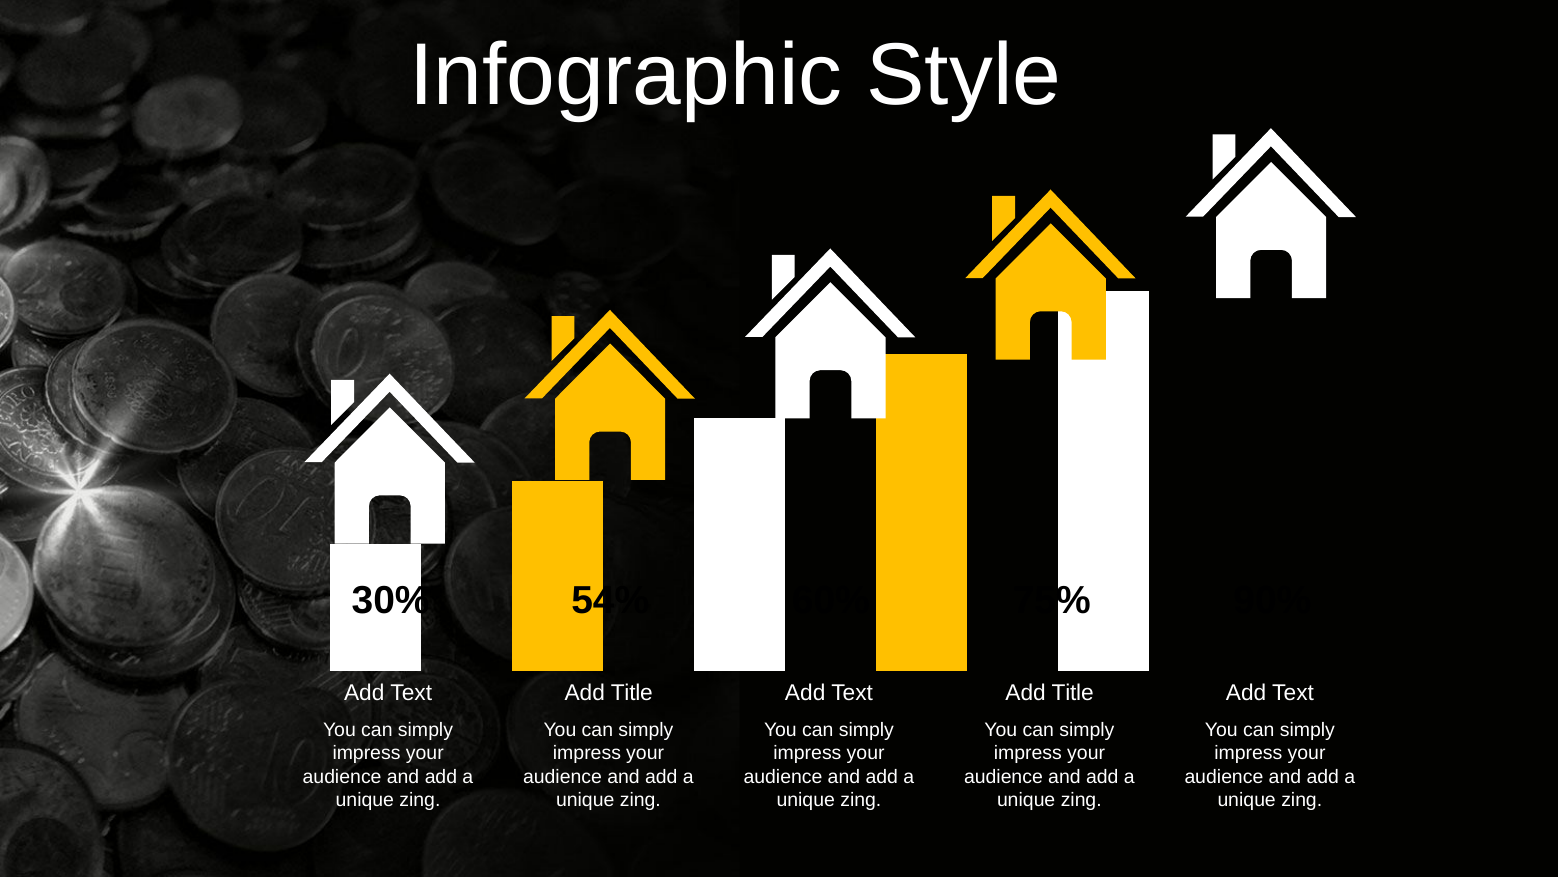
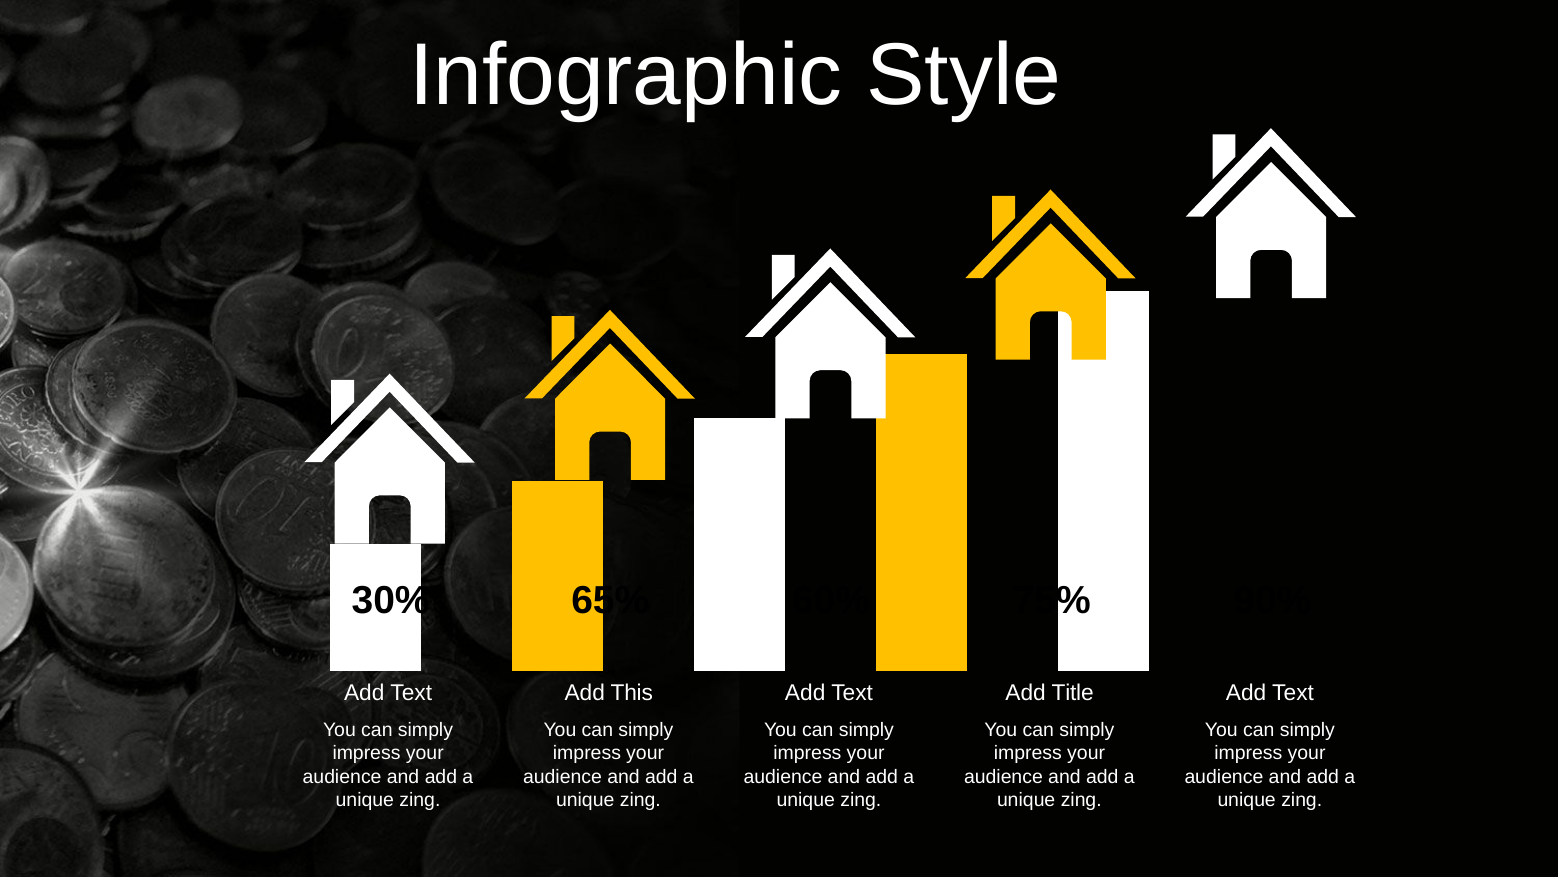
54%: 54% -> 65%
Title at (632, 693): Title -> This
